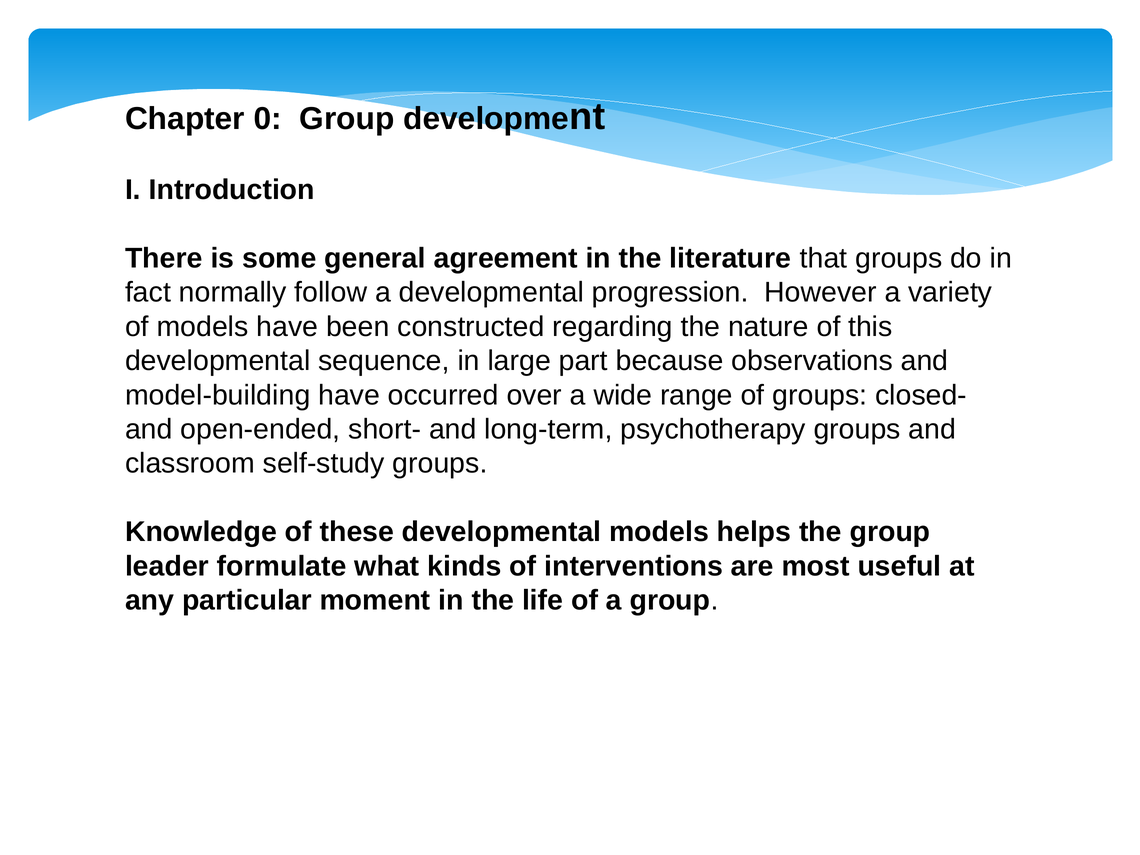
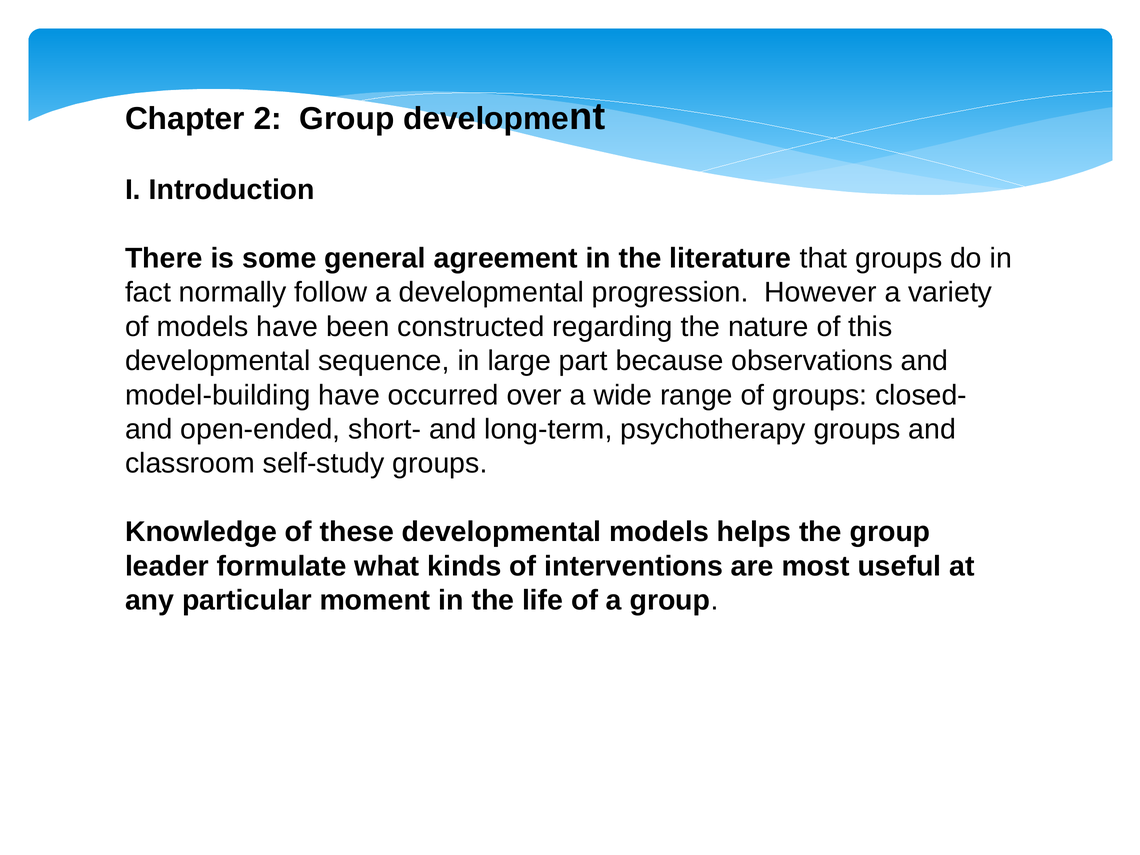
0: 0 -> 2
